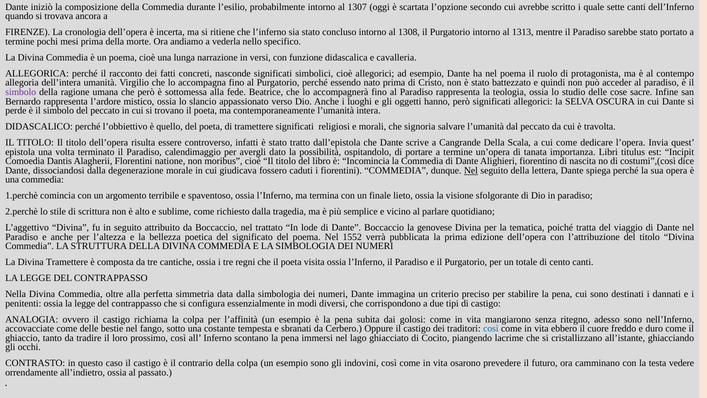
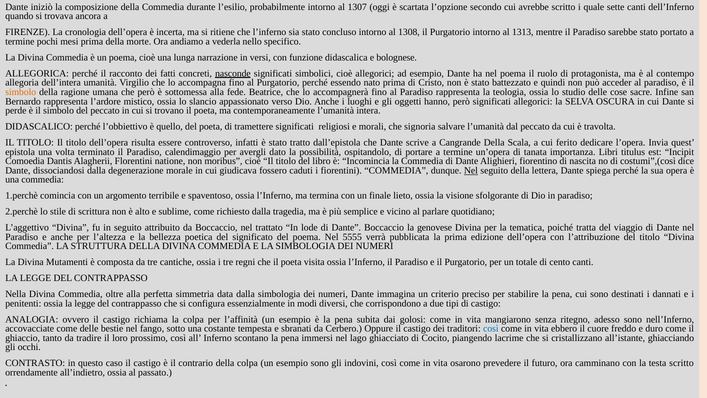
cavalleria: cavalleria -> bolognese
nasconde underline: none -> present
simbolo at (21, 92) colour: purple -> orange
cui come: come -> ferito
1552: 1552 -> 5555
Divina Tramettere: Tramettere -> Mutamenti
testa vedere: vedere -> scritto
